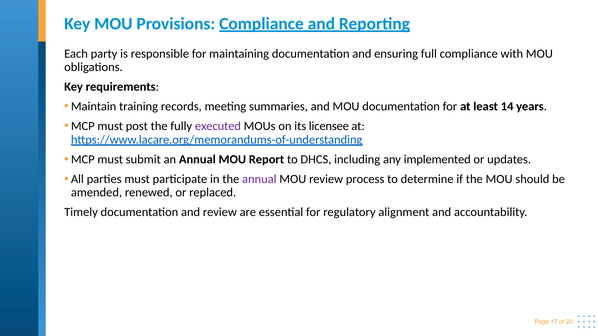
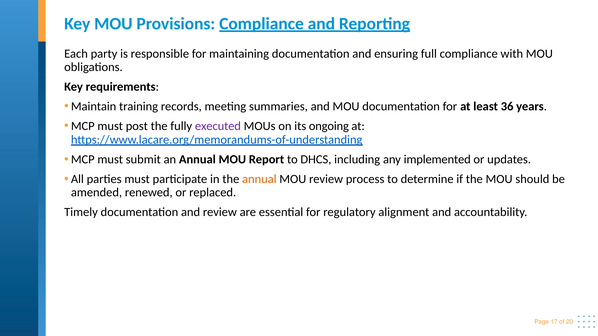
14: 14 -> 36
licensee: licensee -> ongoing
annual at (259, 179) colour: purple -> orange
